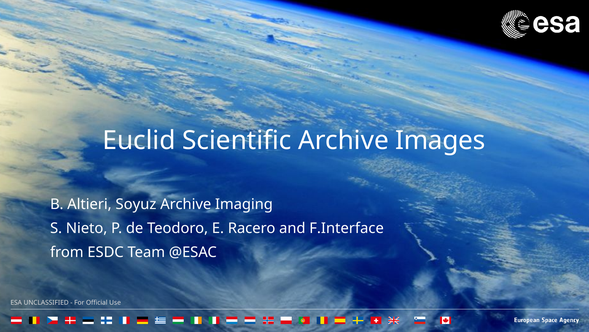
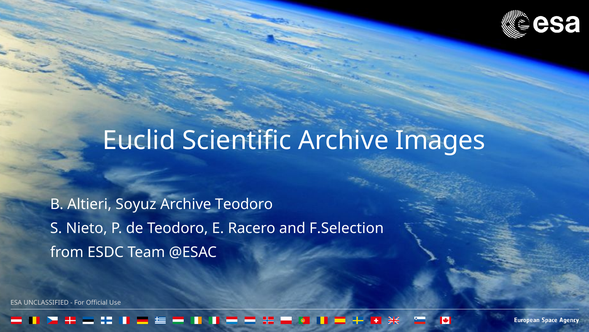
Archive Imaging: Imaging -> Teodoro
F.Interface: F.Interface -> F.Selection
